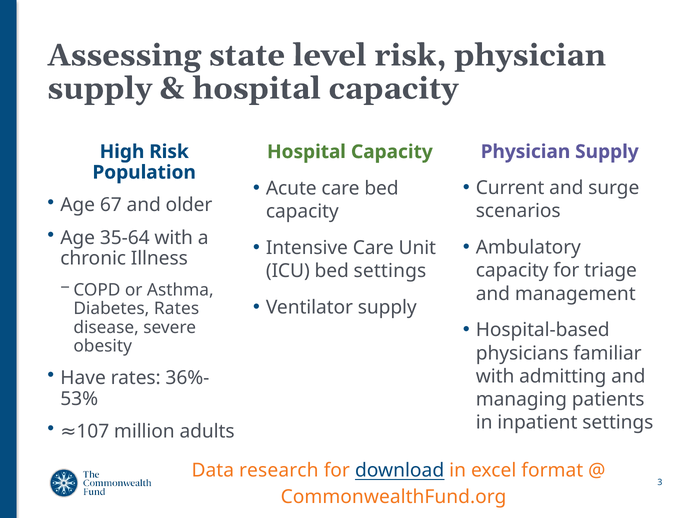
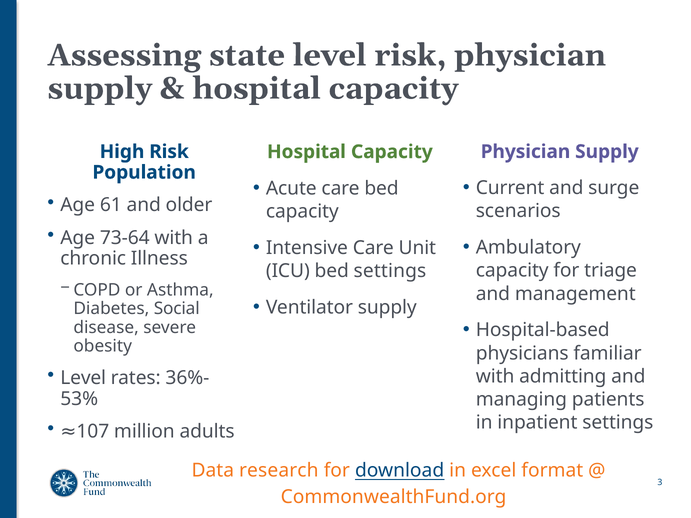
67: 67 -> 61
35-64: 35-64 -> 73-64
Diabetes Rates: Rates -> Social
Have at (83, 378): Have -> Level
